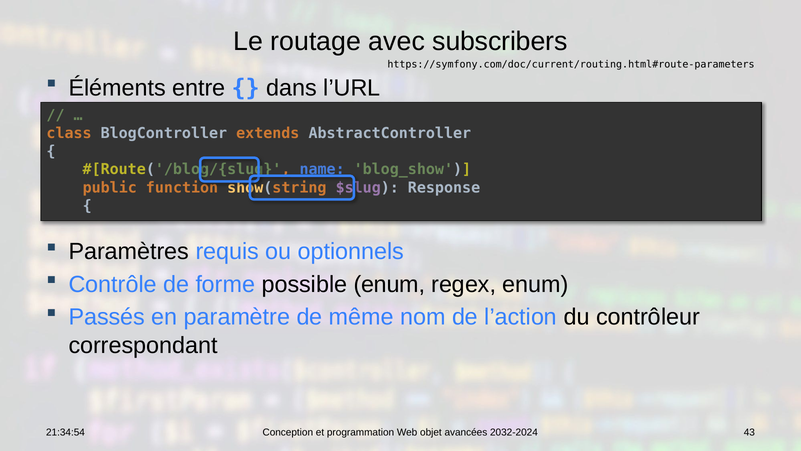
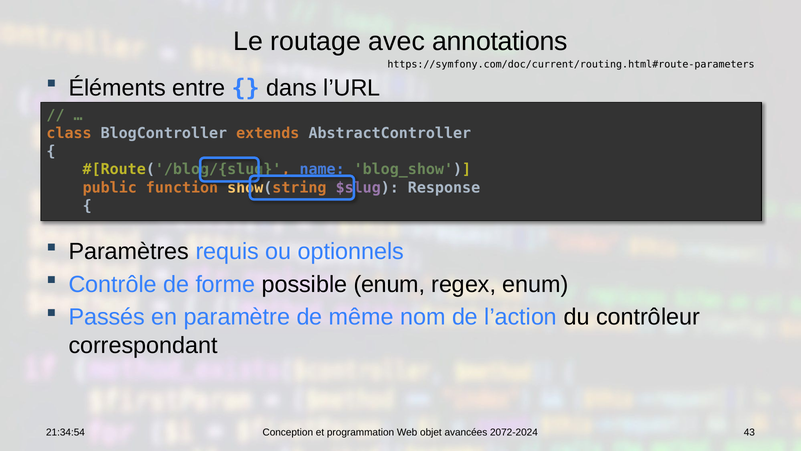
subscribers: subscribers -> annotations
2032-2024: 2032-2024 -> 2072-2024
